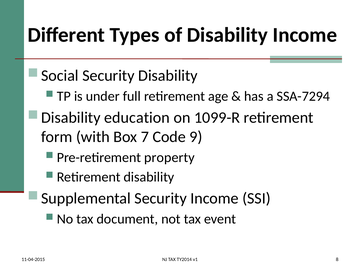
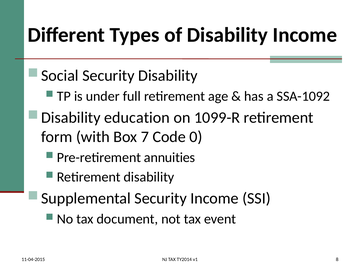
SSA-7294: SSA-7294 -> SSA-1092
9: 9 -> 0
property: property -> annuities
